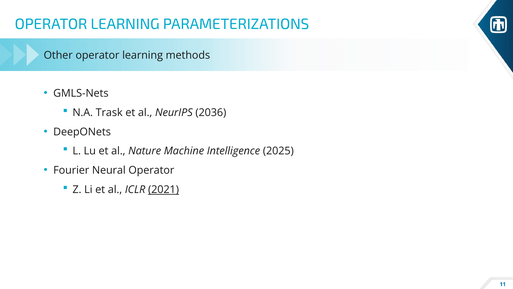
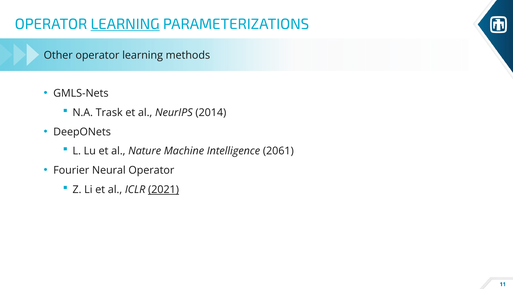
LEARNING at (125, 24) underline: none -> present
2036: 2036 -> 2014
2025: 2025 -> 2061
